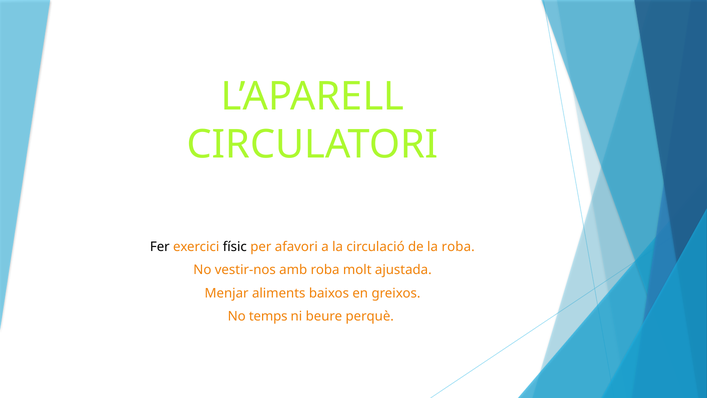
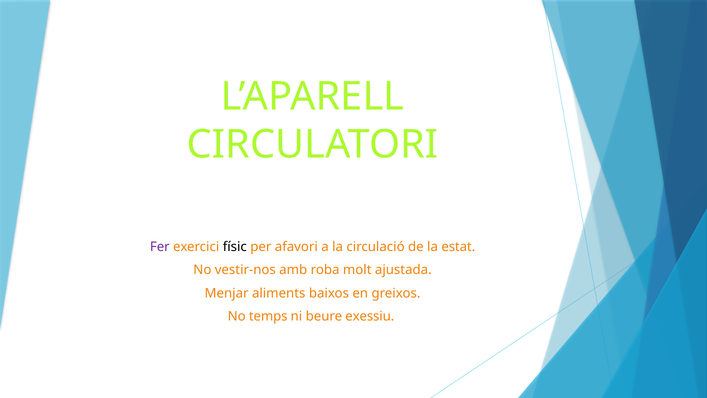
Fer colour: black -> purple
la roba: roba -> estat
perquè: perquè -> exessiu
